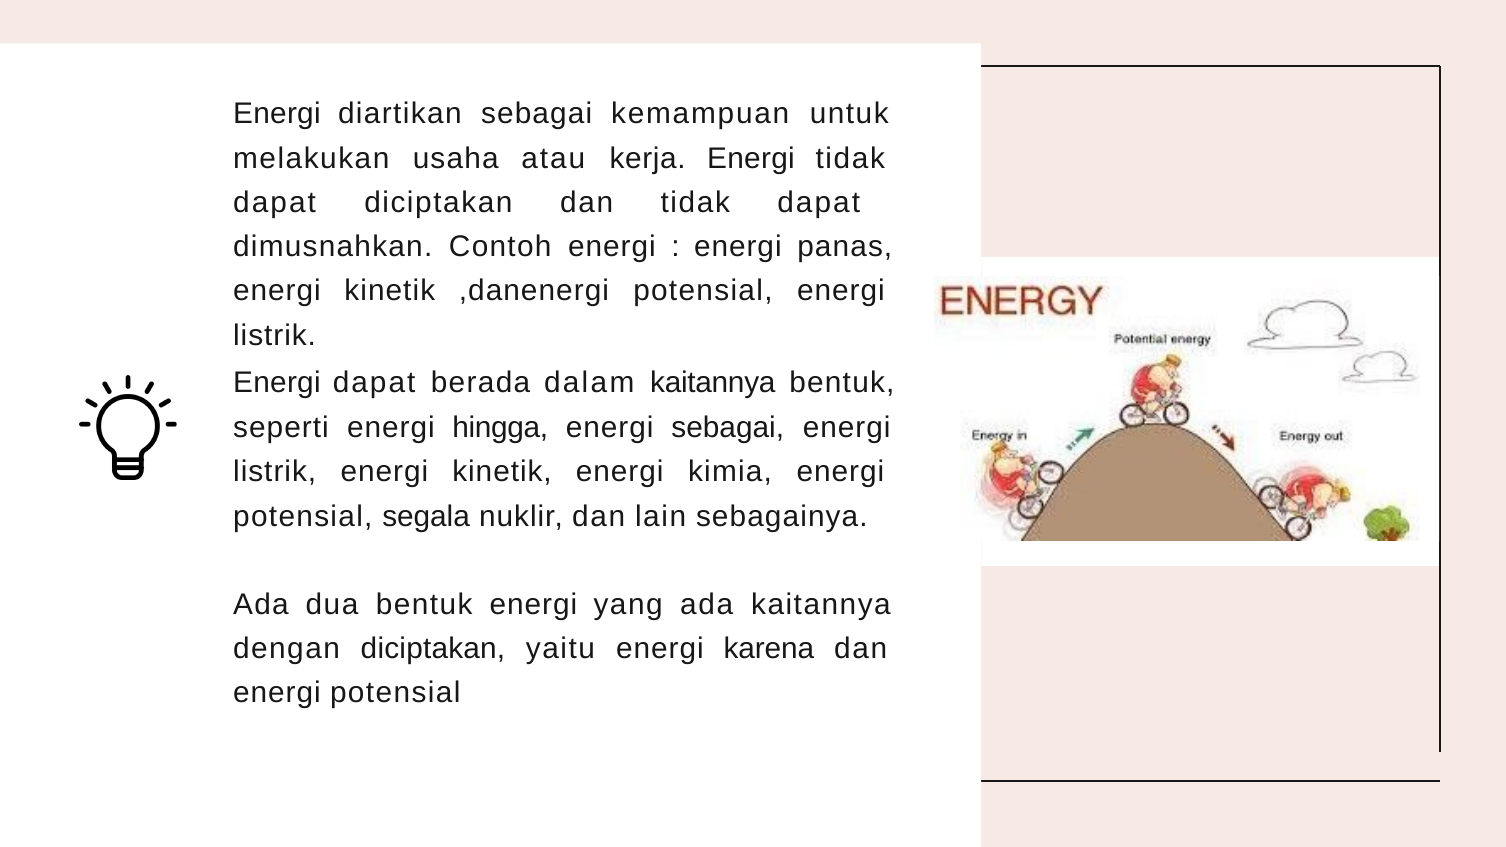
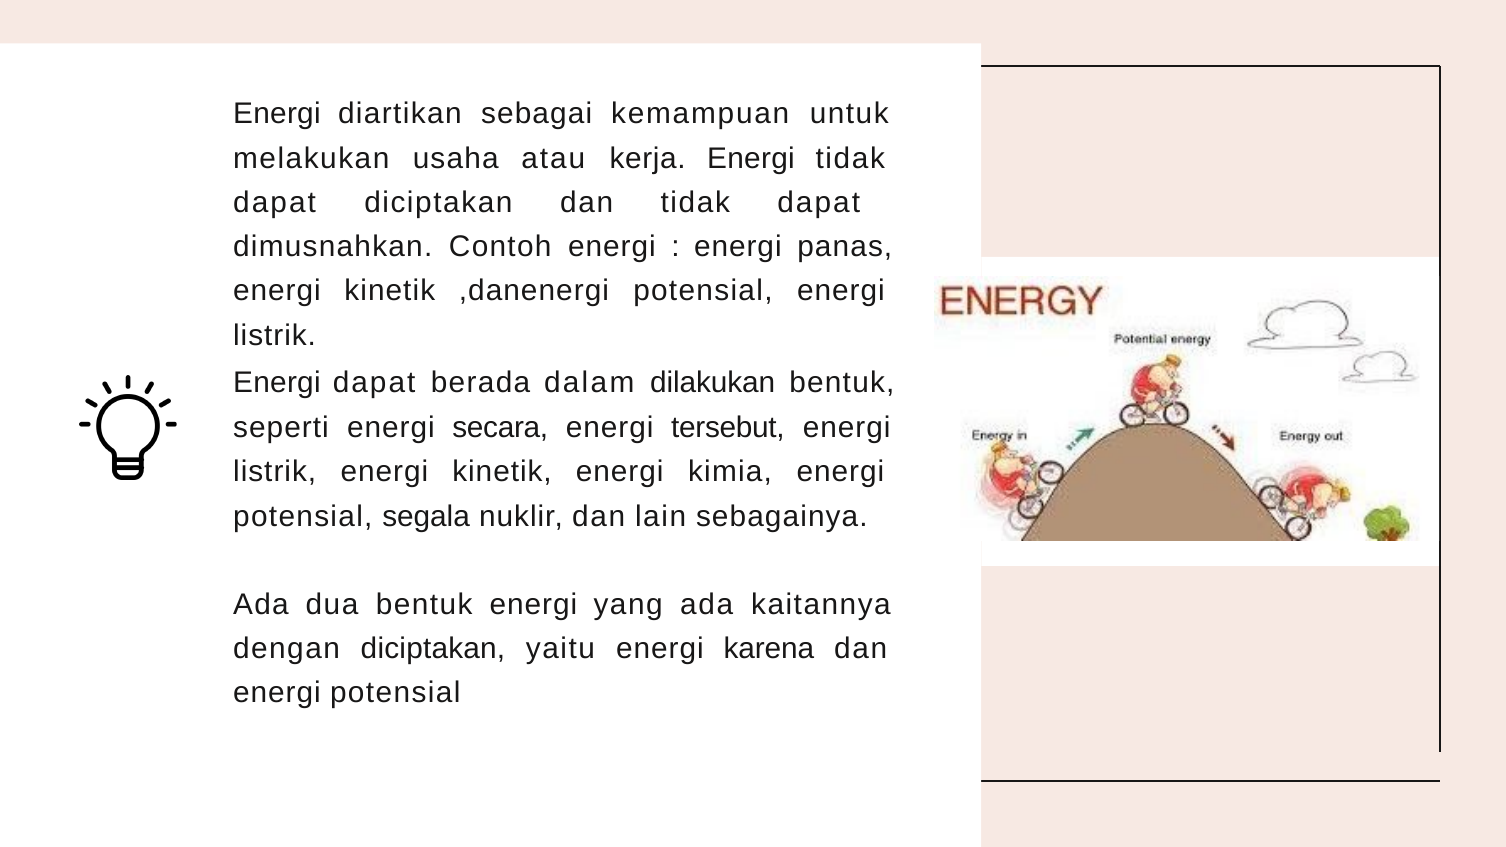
dalam kaitannya: kaitannya -> dilakukan
hingga: hingga -> secara
energi sebagai: sebagai -> tersebut
